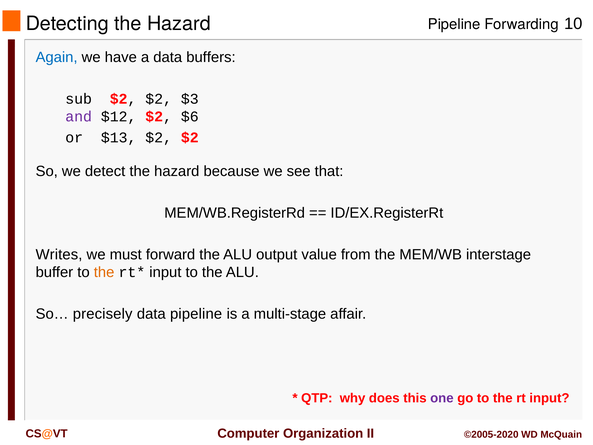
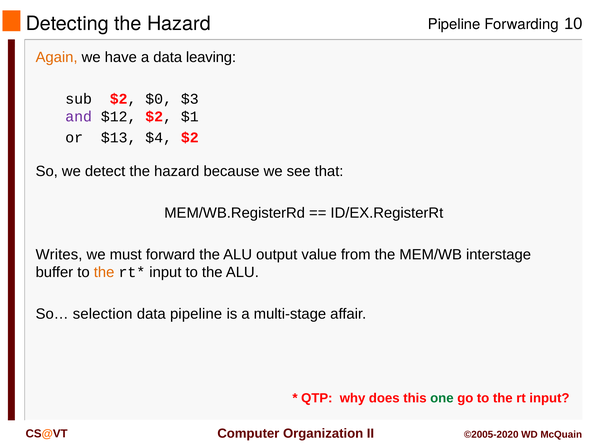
Again colour: blue -> orange
buffers: buffers -> leaving
sub $2 $2: $2 -> $0
$6: $6 -> $1
$13 $2: $2 -> $4
precisely: precisely -> selection
one colour: purple -> green
